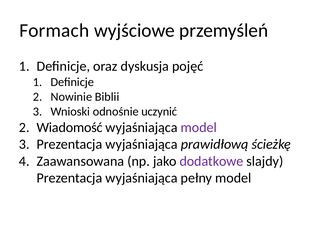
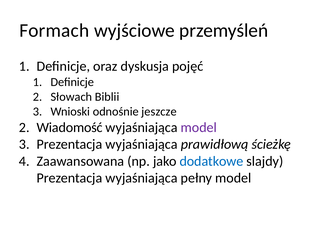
Nowinie: Nowinie -> Słowach
uczynić: uczynić -> jeszcze
dodatkowe colour: purple -> blue
